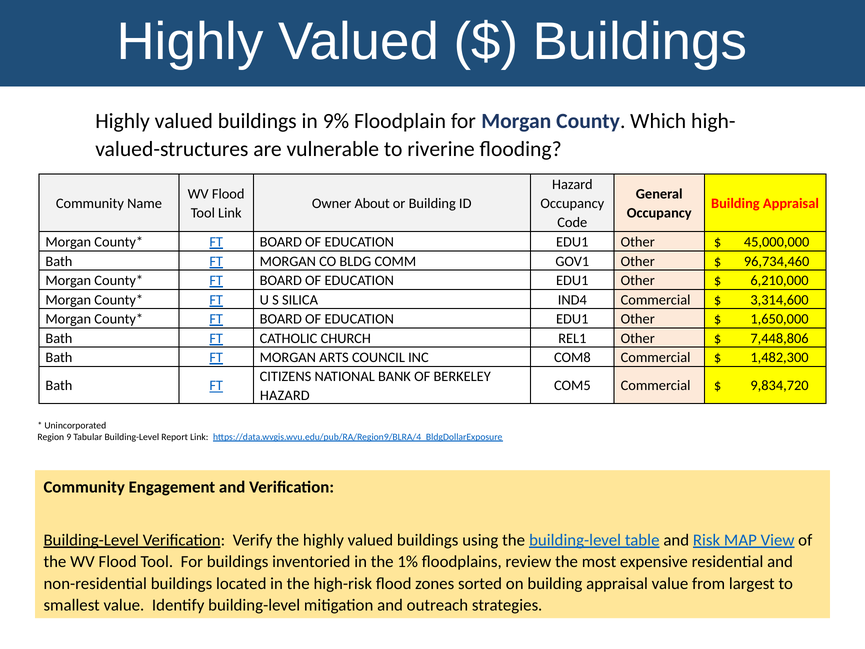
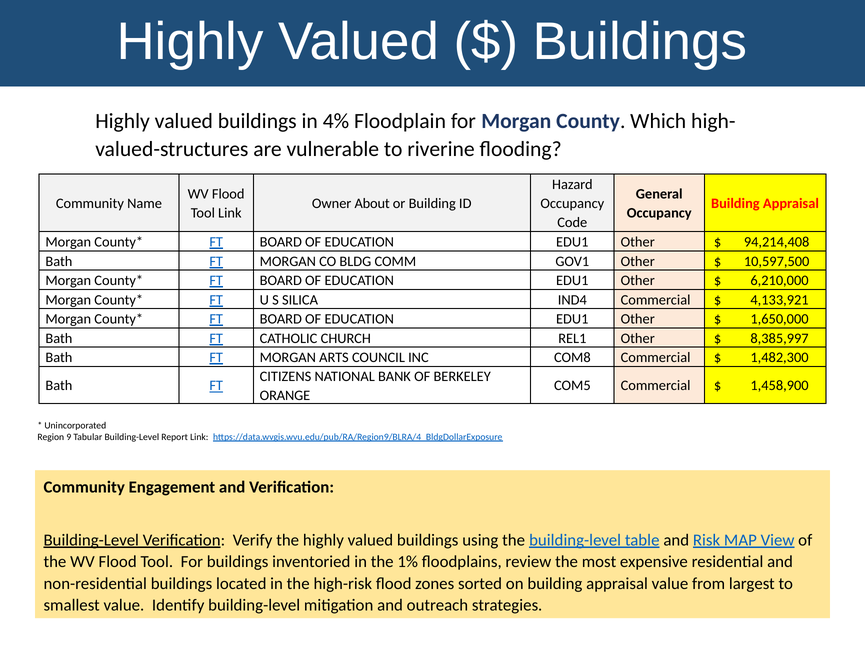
9%: 9% -> 4%
45,000,000: 45,000,000 -> 94,214,408
96,734,460: 96,734,460 -> 10,597,500
3,314,600: 3,314,600 -> 4,133,921
7,448,806: 7,448,806 -> 8,385,997
9,834,720: 9,834,720 -> 1,458,900
HAZARD at (285, 395): HAZARD -> ORANGE
